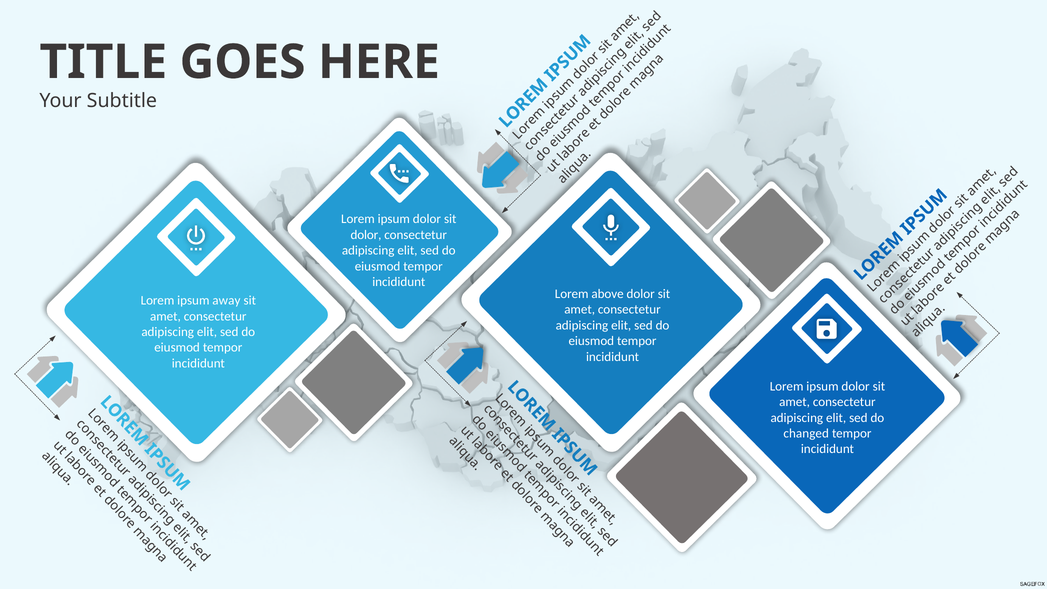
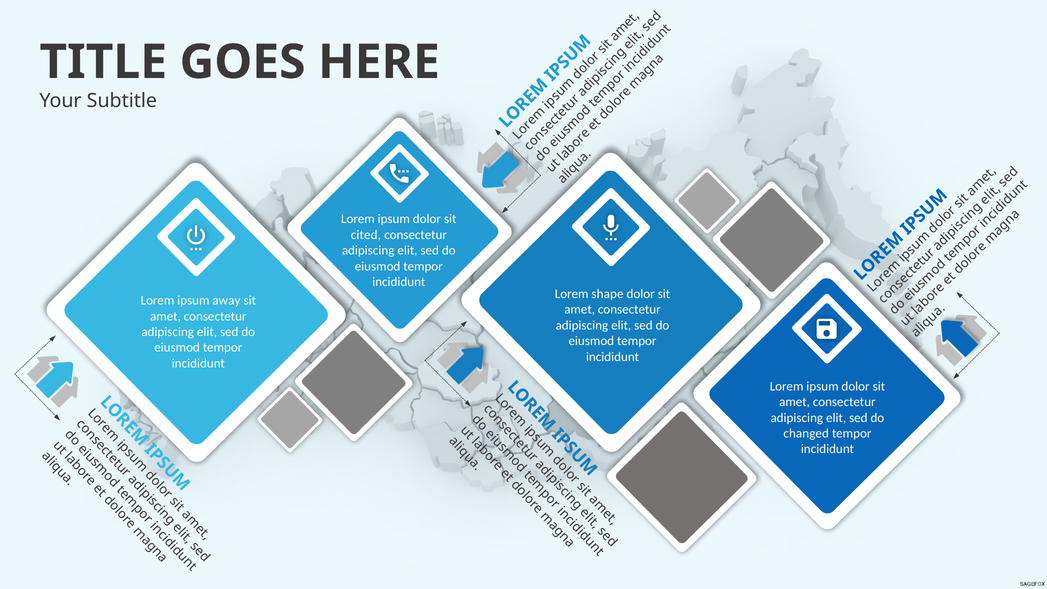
dolor at (366, 235): dolor -> cited
above: above -> shape
